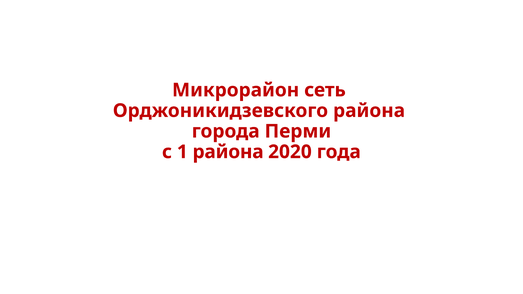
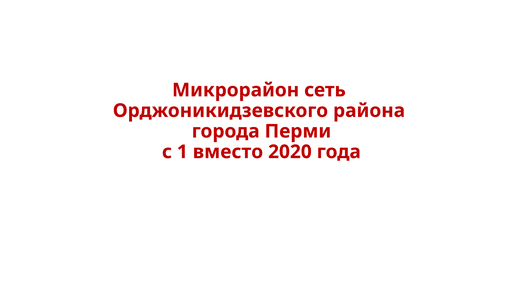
1 района: района -> вместо
